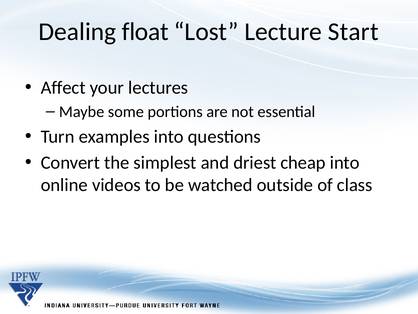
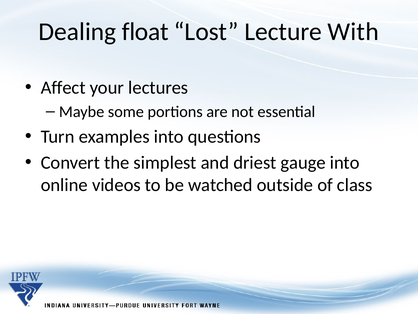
Start: Start -> With
cheap: cheap -> gauge
